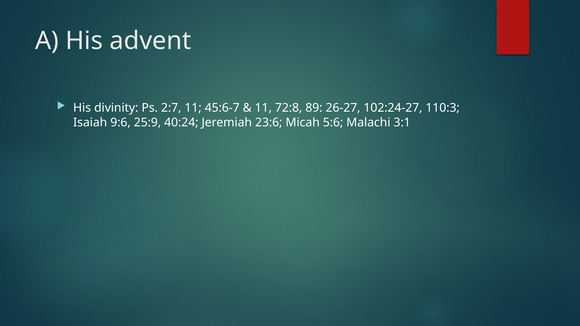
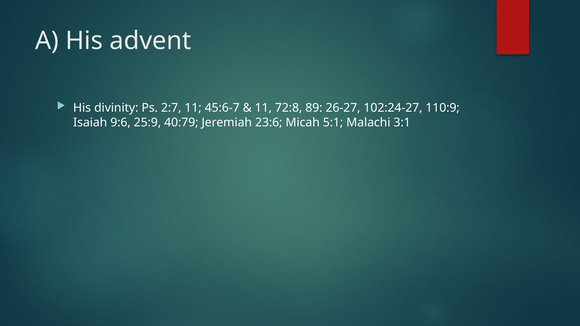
110:3: 110:3 -> 110:9
40:24: 40:24 -> 40:79
5:6: 5:6 -> 5:1
